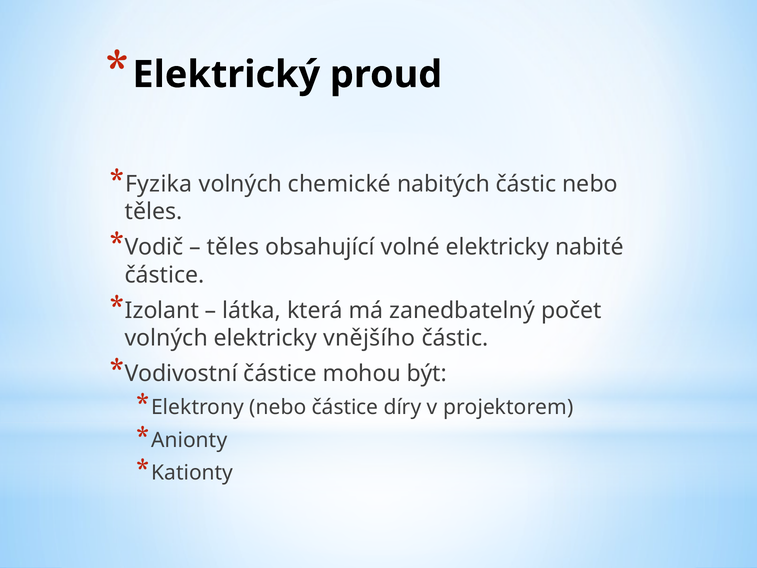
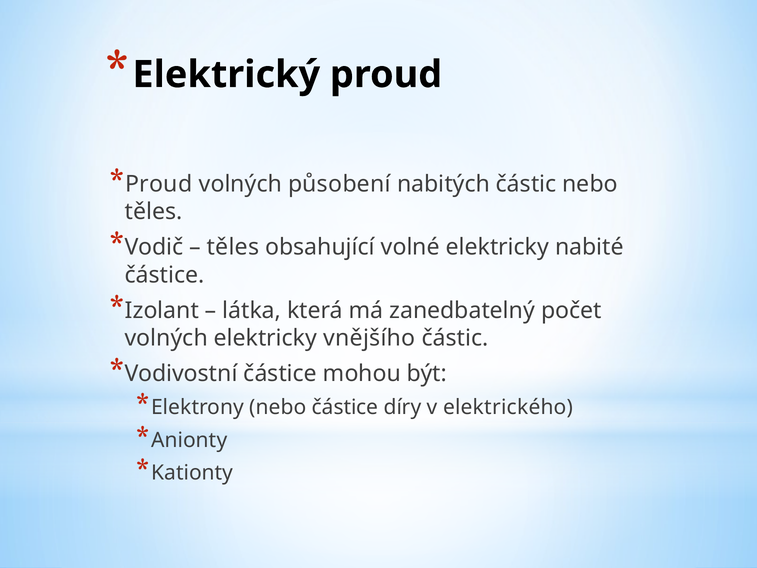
Fyzika at (159, 184): Fyzika -> Proud
chemické: chemické -> působení
projektorem: projektorem -> elektrického
